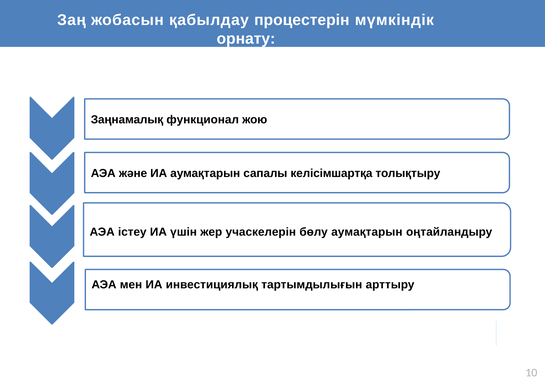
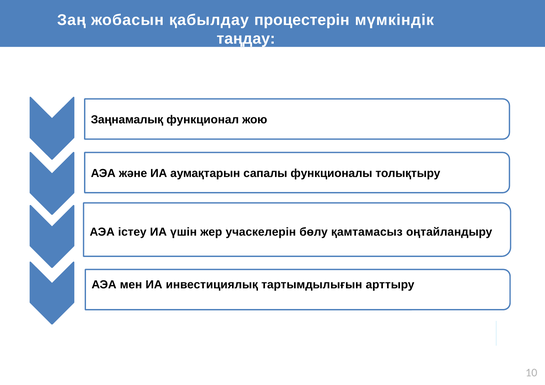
орнату: орнату -> таңдау
келісімшартқа: келісімшартқа -> функционалы
бөлу аумақтарын: аумақтарын -> қамтамасыз
